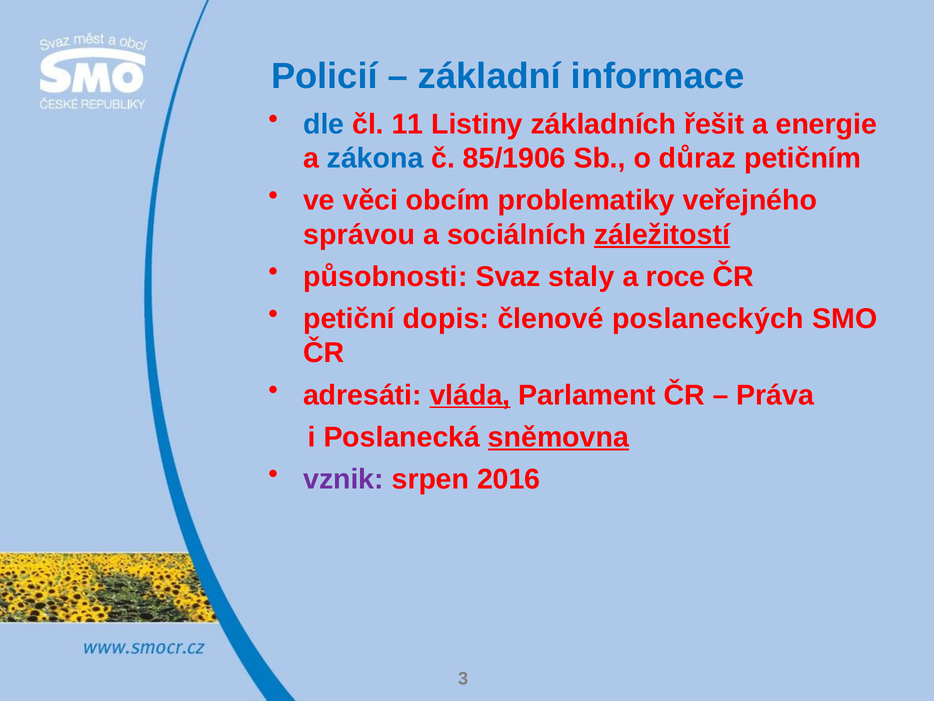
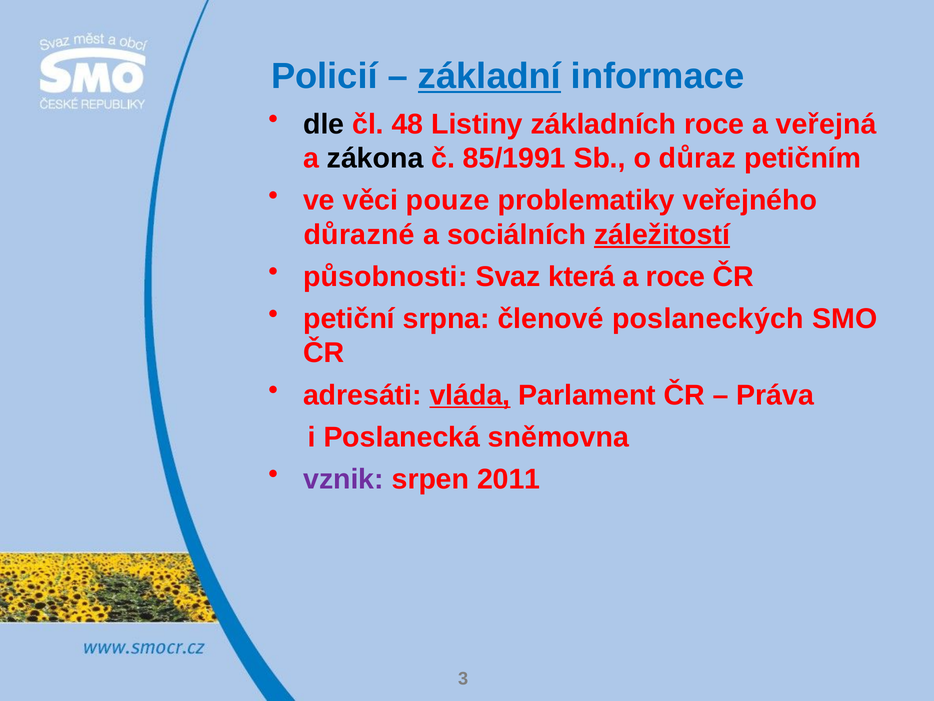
základní underline: none -> present
dle colour: blue -> black
11: 11 -> 48
základních řešit: řešit -> roce
energie: energie -> veřejná
zákona colour: blue -> black
85/1906: 85/1906 -> 85/1991
obcím: obcím -> pouze
správou: správou -> důrazné
staly: staly -> která
dopis: dopis -> srpna
sněmovna underline: present -> none
2016: 2016 -> 2011
